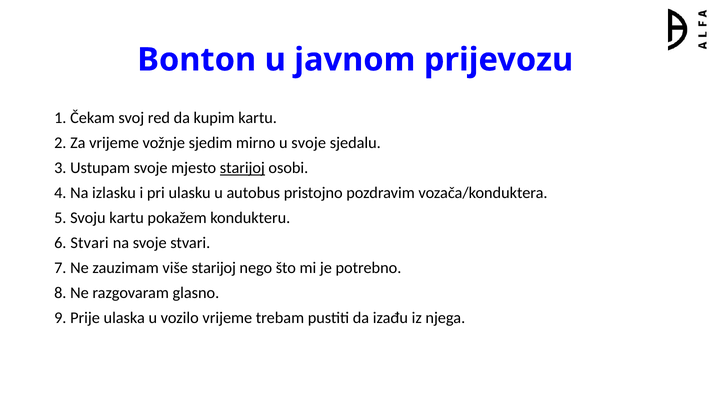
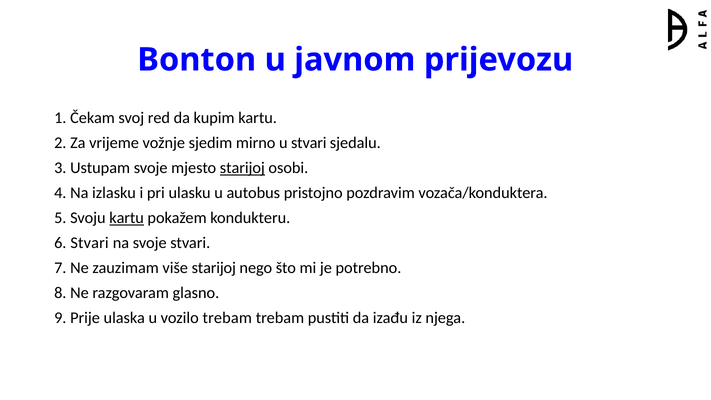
u svoje: svoje -> stvari
kartu at (127, 218) underline: none -> present
vozilo vrijeme: vrijeme -> trebam
